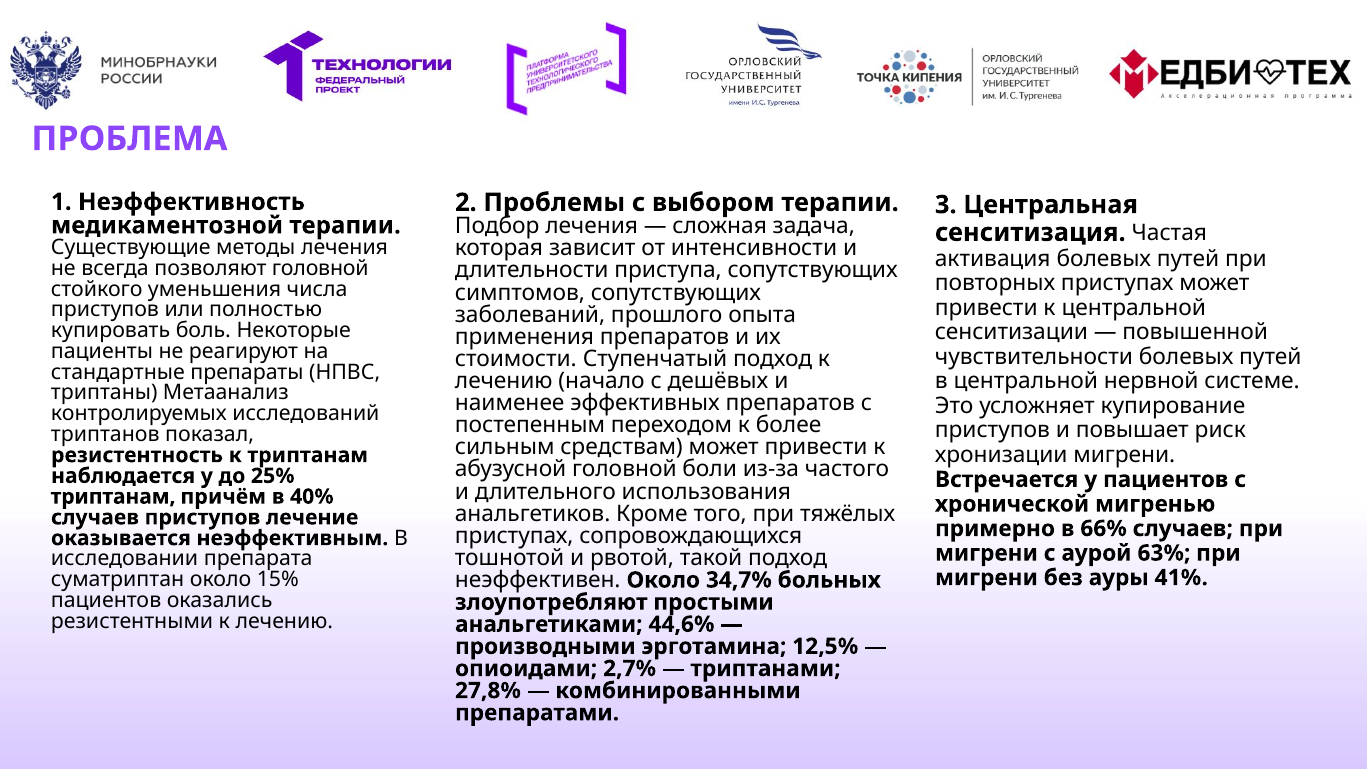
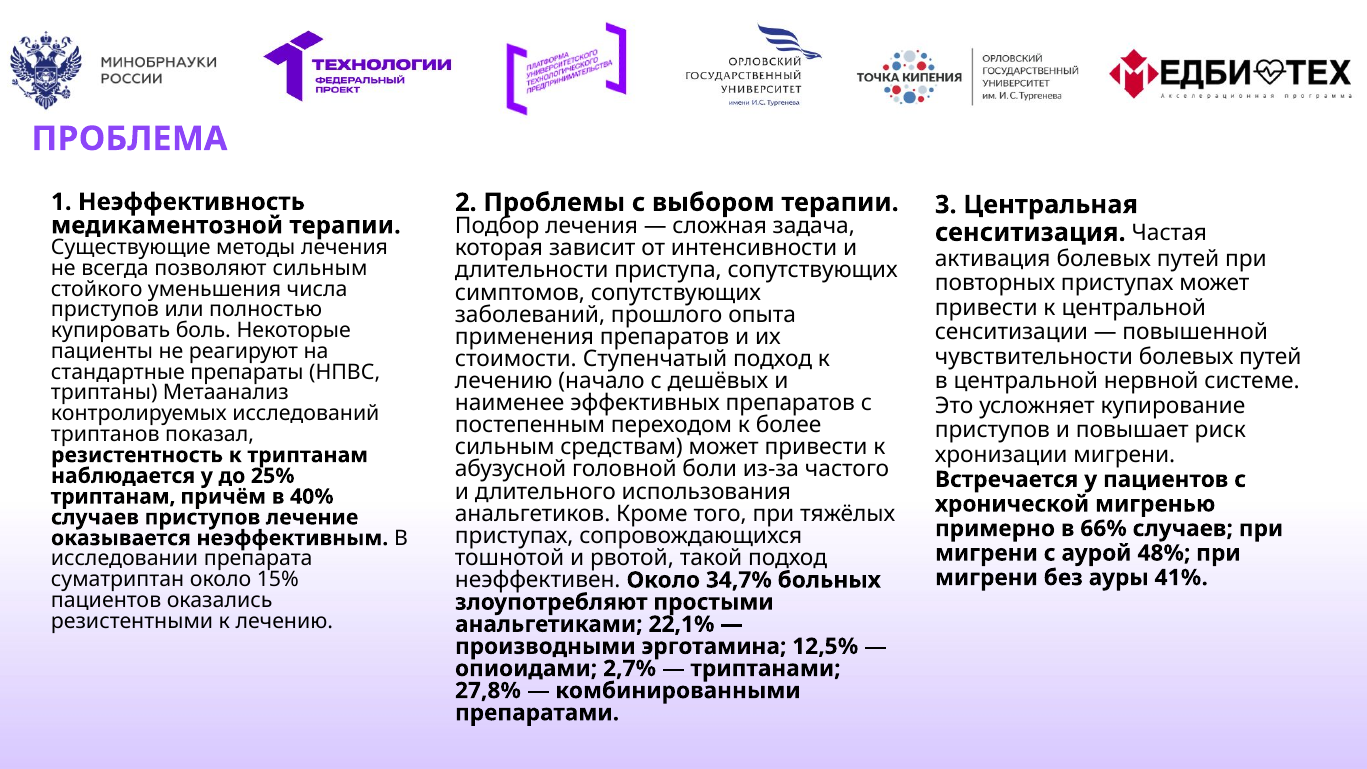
позволяют головной: головной -> сильным
63%: 63% -> 48%
44,6%: 44,6% -> 22,1%
